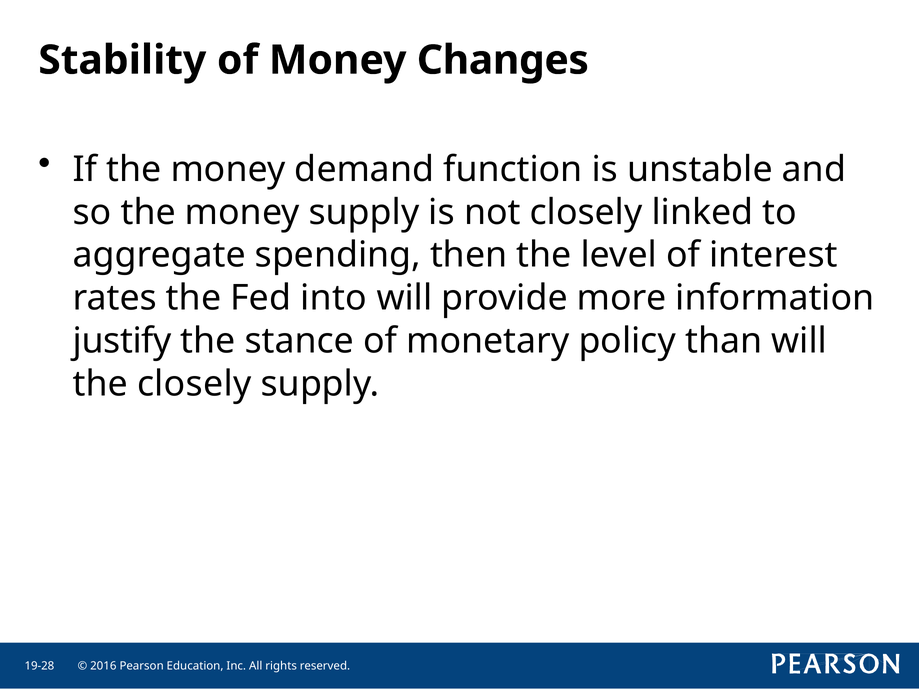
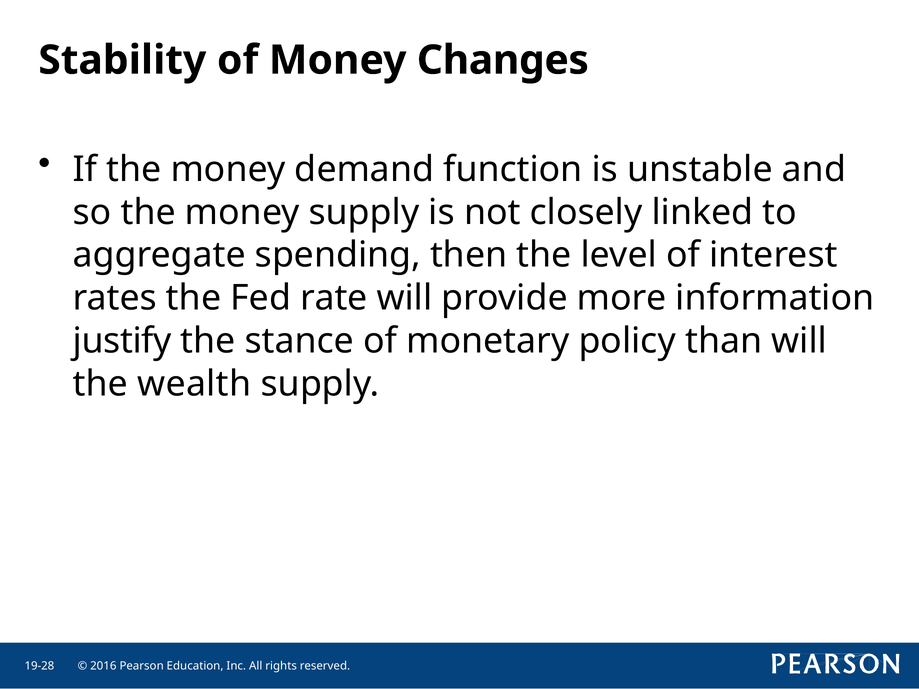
into: into -> rate
the closely: closely -> wealth
